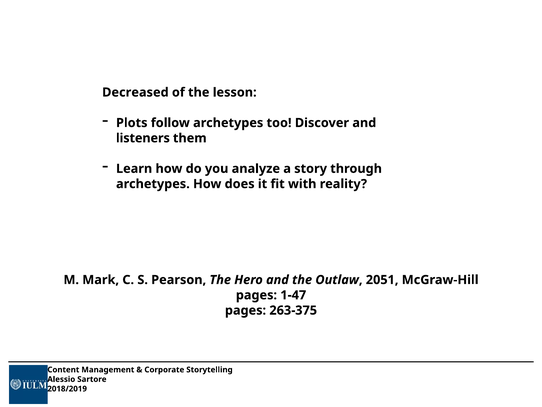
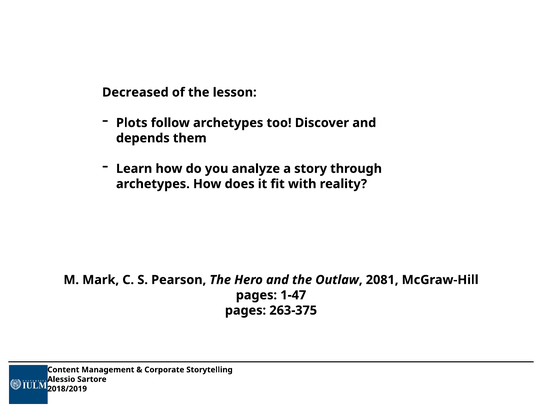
listeners: listeners -> depends
2051: 2051 -> 2081
